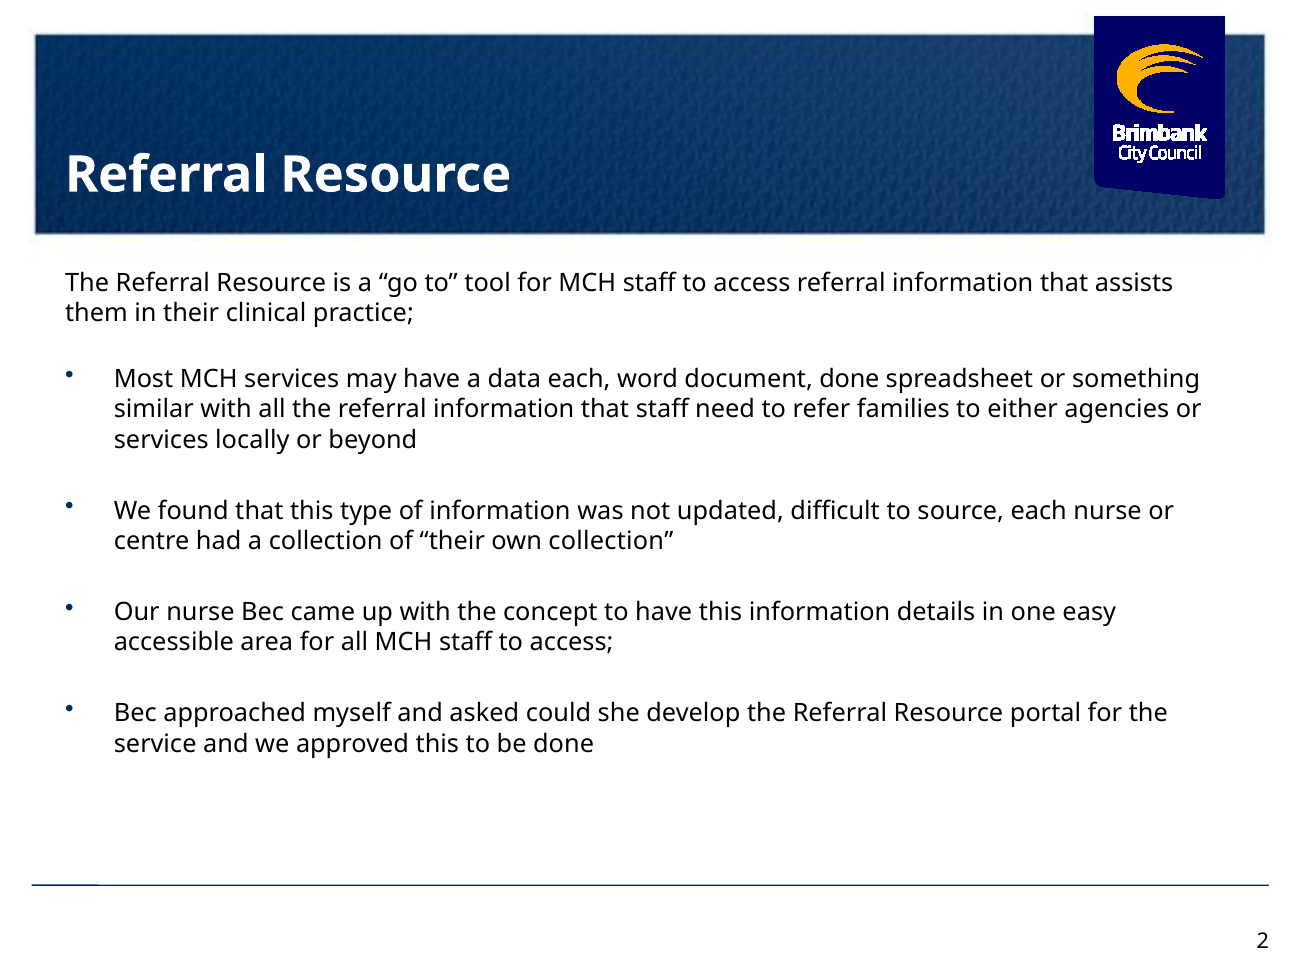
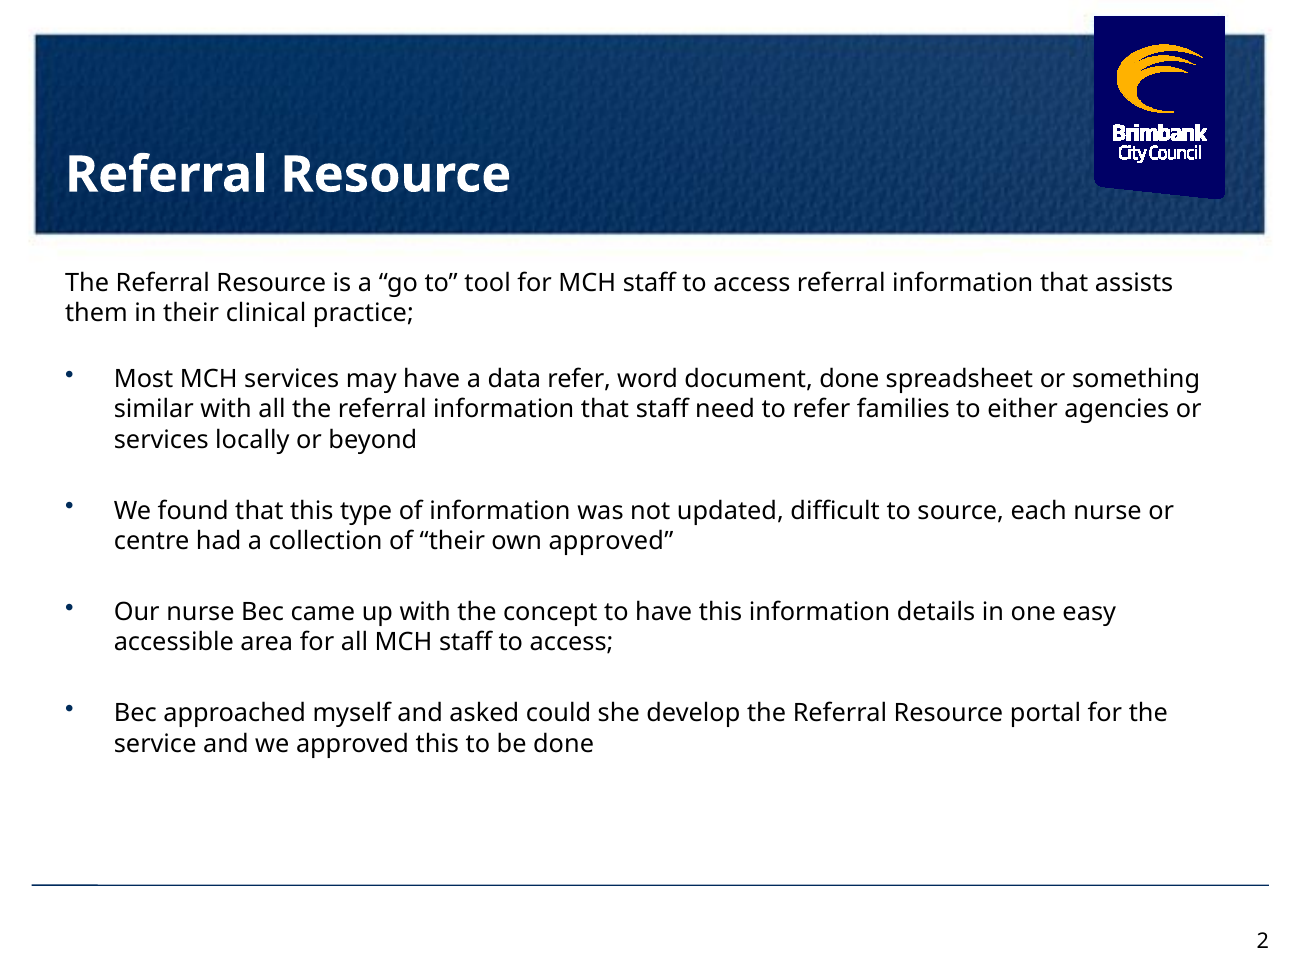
data each: each -> refer
own collection: collection -> approved
